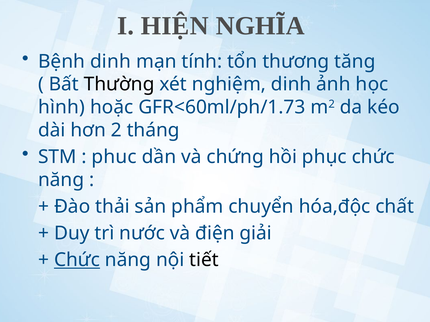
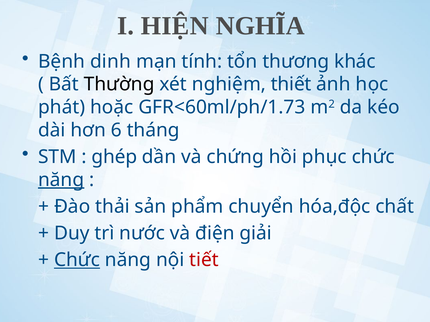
tăng: tăng -> khác
nghiệm dinh: dinh -> thiết
hình: hình -> phát
2: 2 -> 6
phục: phục -> ghép
năng at (61, 180) underline: none -> present
tiết colour: black -> red
